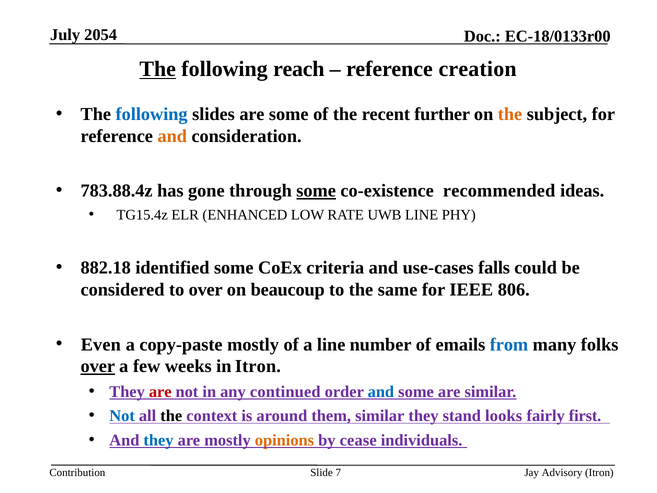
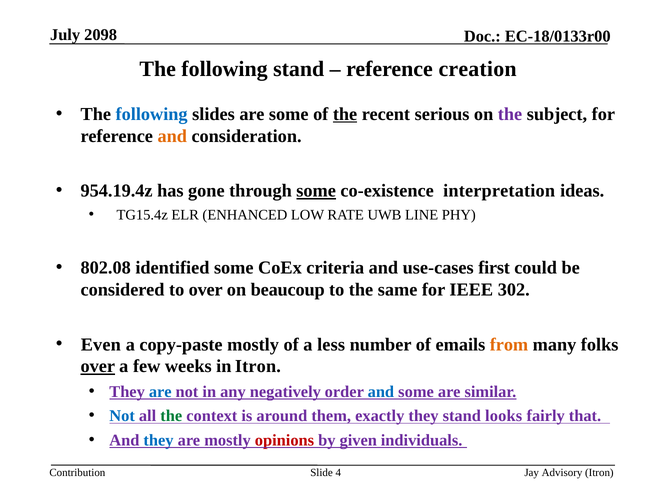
2054: 2054 -> 2098
The at (158, 69) underline: present -> none
following reach: reach -> stand
the at (345, 114) underline: none -> present
further: further -> serious
the at (510, 114) colour: orange -> purple
783.88.4z: 783.88.4z -> 954.19.4z
recommended: recommended -> interpretation
882.18: 882.18 -> 802.08
falls: falls -> first
806: 806 -> 302
a line: line -> less
from colour: blue -> orange
are at (160, 391) colour: red -> blue
continued: continued -> negatively
the at (171, 416) colour: black -> green
them similar: similar -> exactly
first: first -> that
opinions colour: orange -> red
cease: cease -> given
7: 7 -> 4
